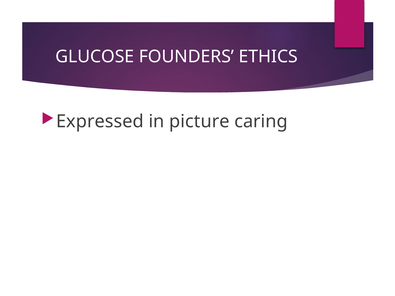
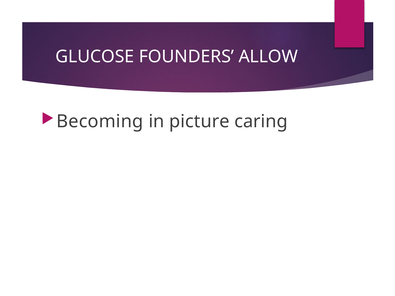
ETHICS: ETHICS -> ALLOW
Expressed: Expressed -> Becoming
